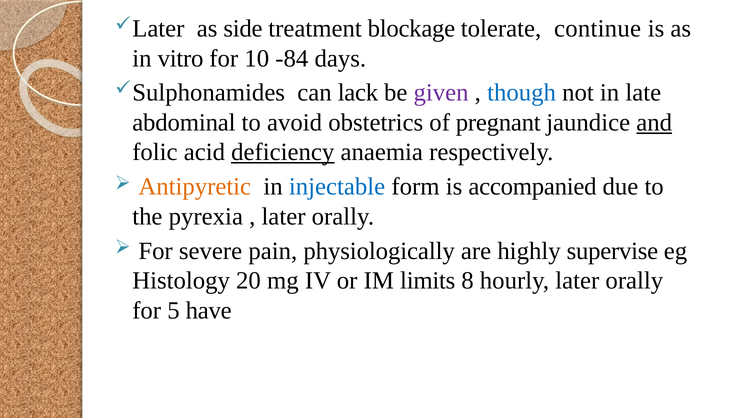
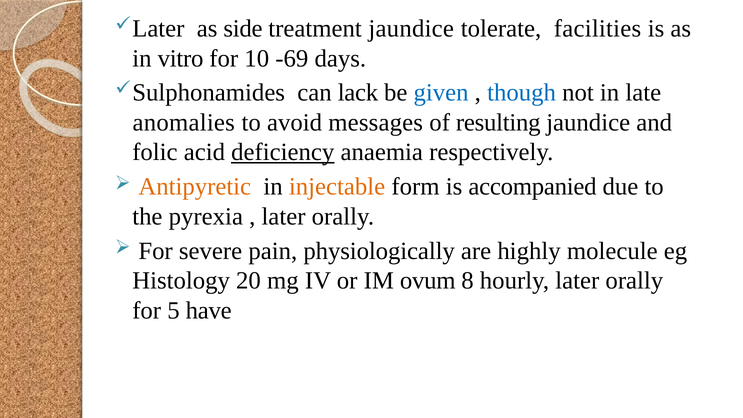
treatment blockage: blockage -> jaundice
continue: continue -> facilities
-84: -84 -> -69
given colour: purple -> blue
abdominal: abdominal -> anomalies
obstetrics: obstetrics -> messages
pregnant: pregnant -> resulting
and underline: present -> none
injectable colour: blue -> orange
supervise: supervise -> molecule
limits: limits -> ovum
